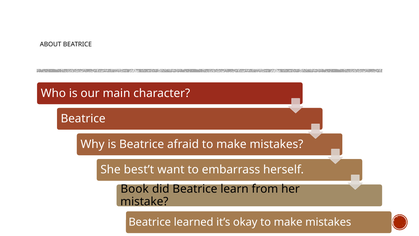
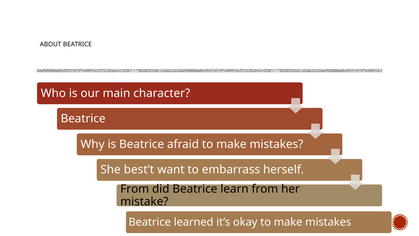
Book at (135, 189): Book -> From
